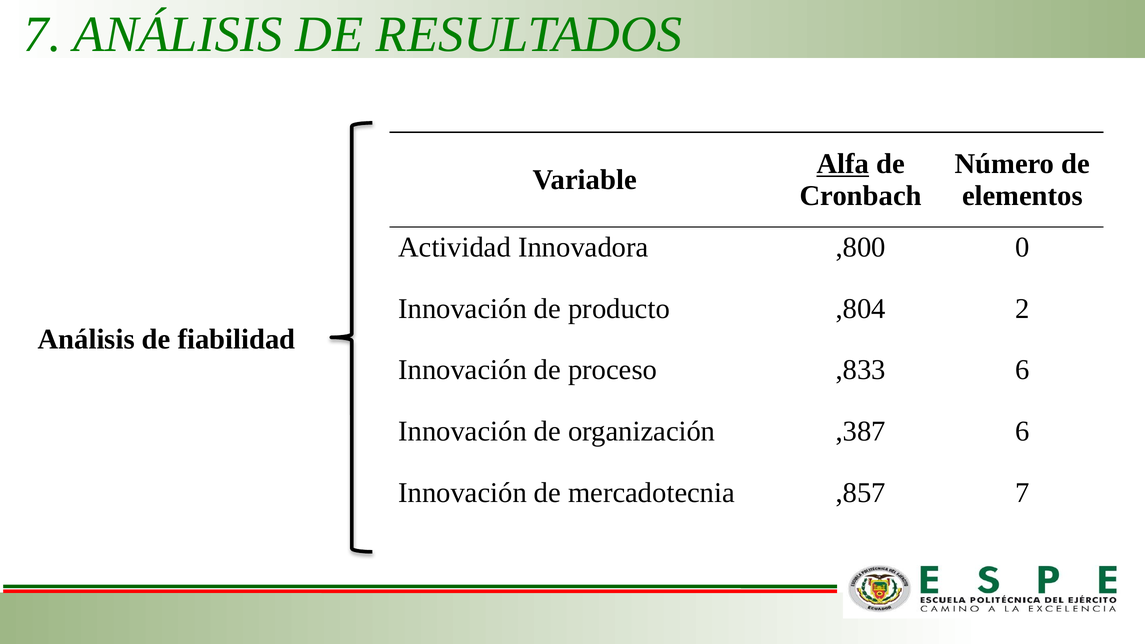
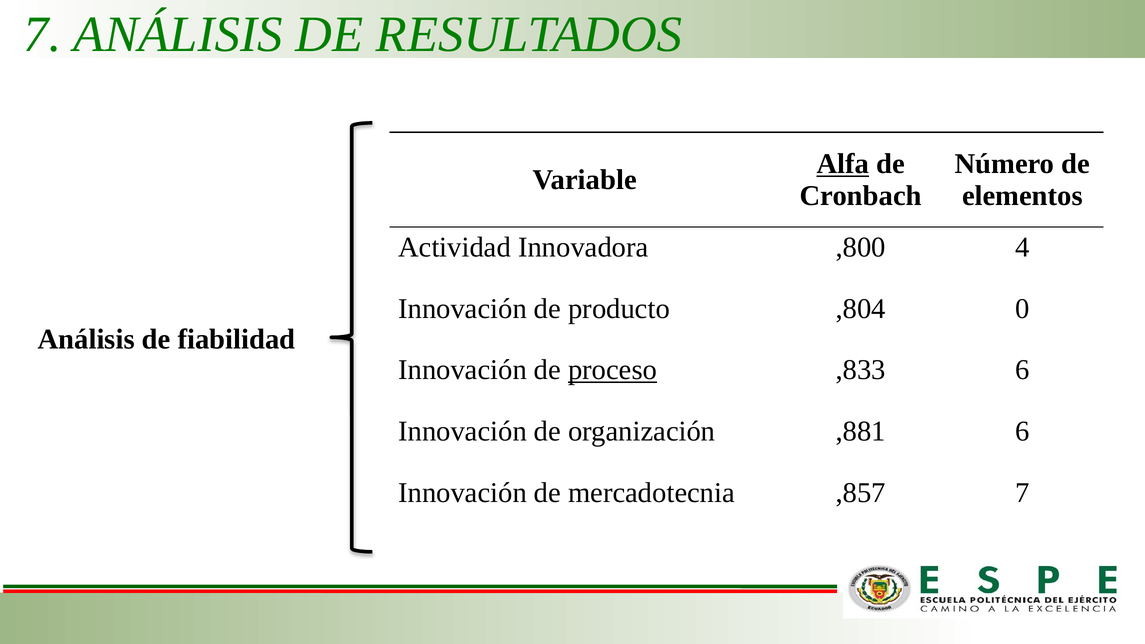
0: 0 -> 4
2: 2 -> 0
proceso underline: none -> present
,387: ,387 -> ,881
